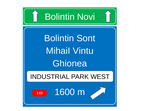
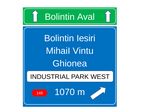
Novi: Novi -> Aval
Sont: Sont -> Iesiri
1600: 1600 -> 1070
